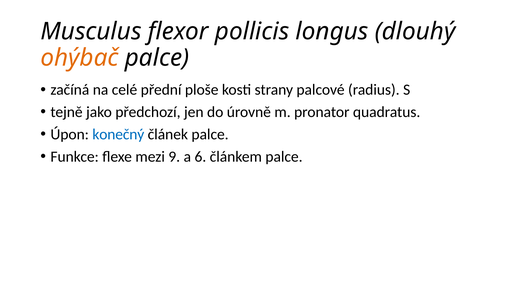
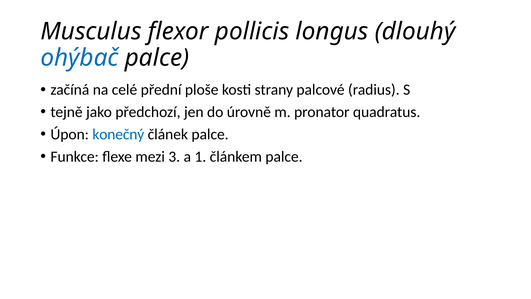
ohýbač colour: orange -> blue
9: 9 -> 3
6: 6 -> 1
